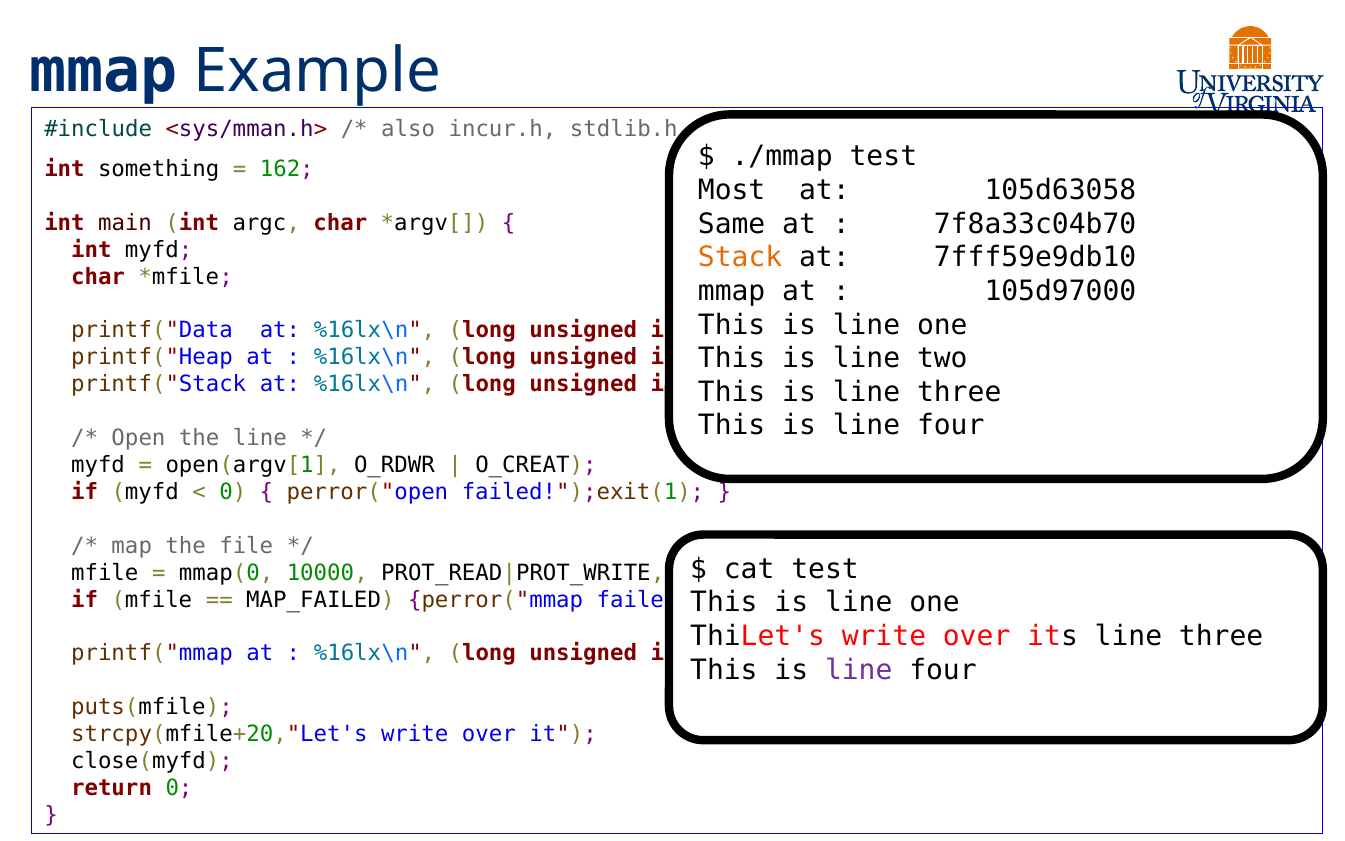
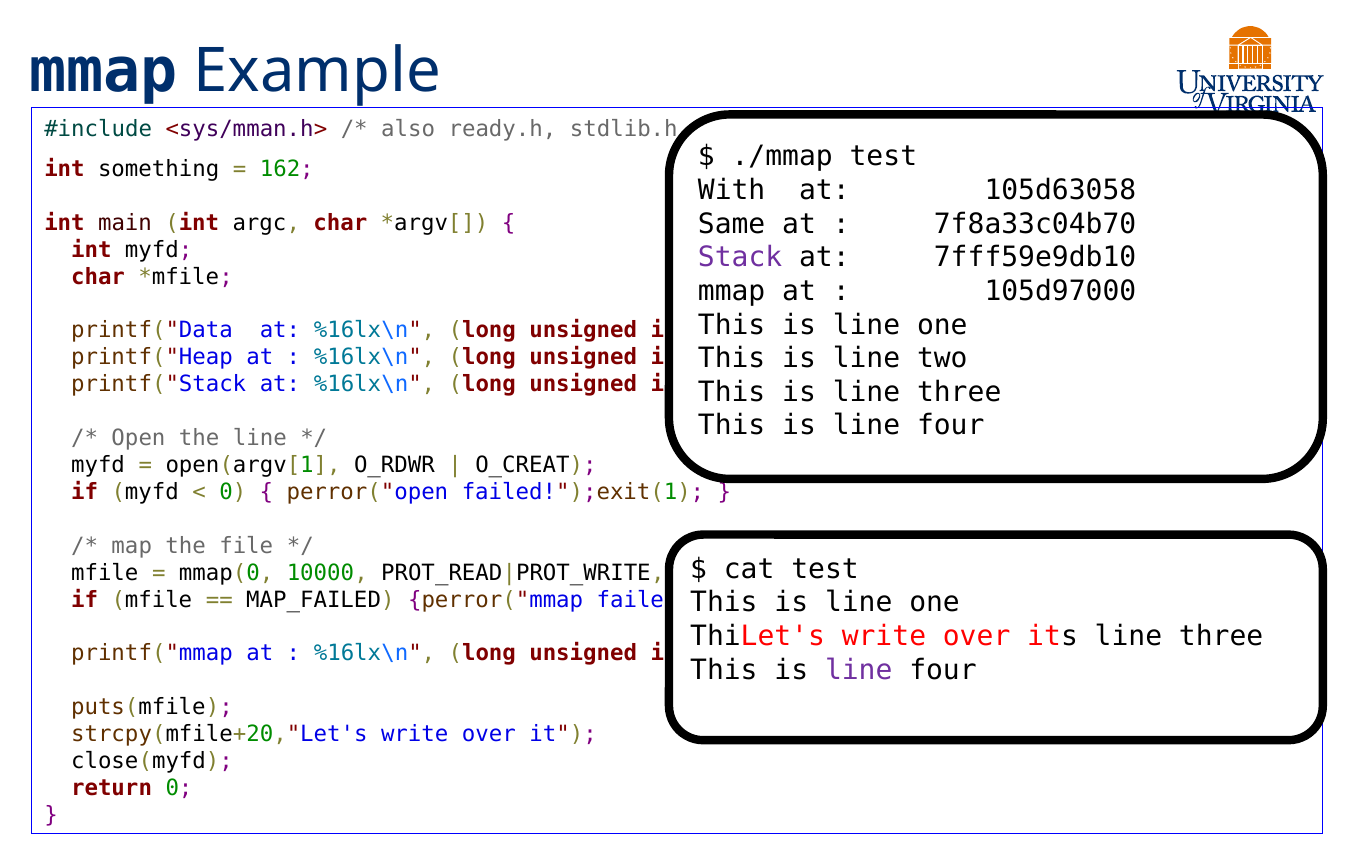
incur.h: incur.h -> ready.h
Most: Most -> With
Stack colour: orange -> purple
